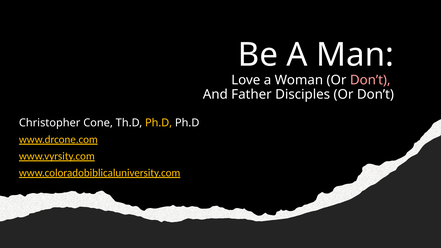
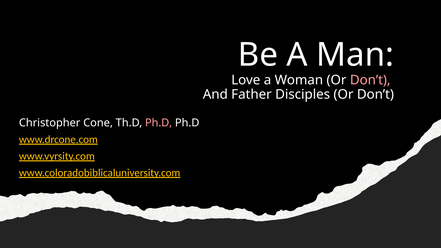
Ph.D at (159, 123) colour: yellow -> pink
